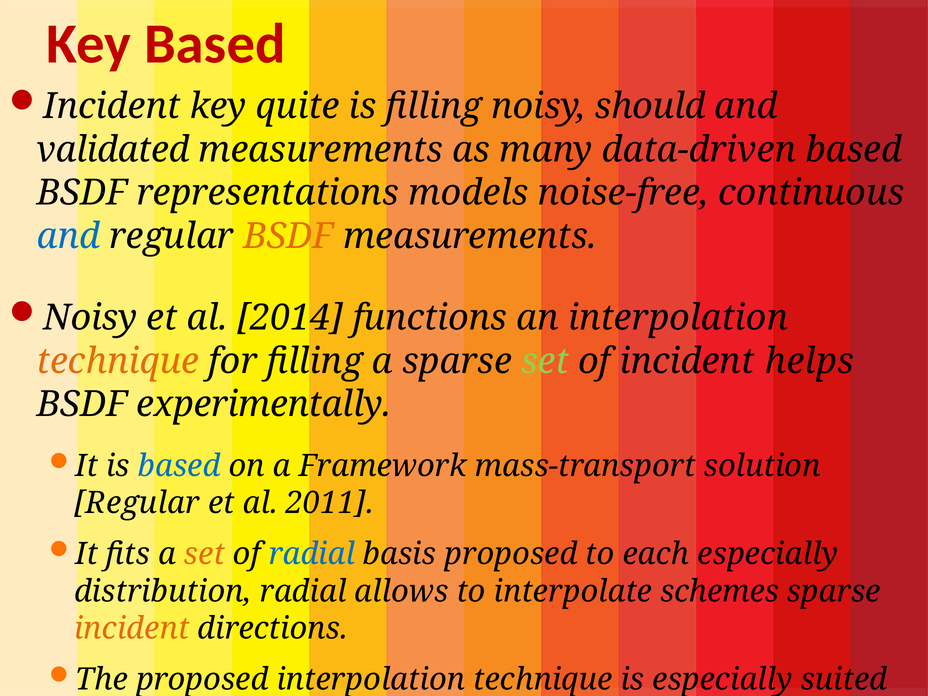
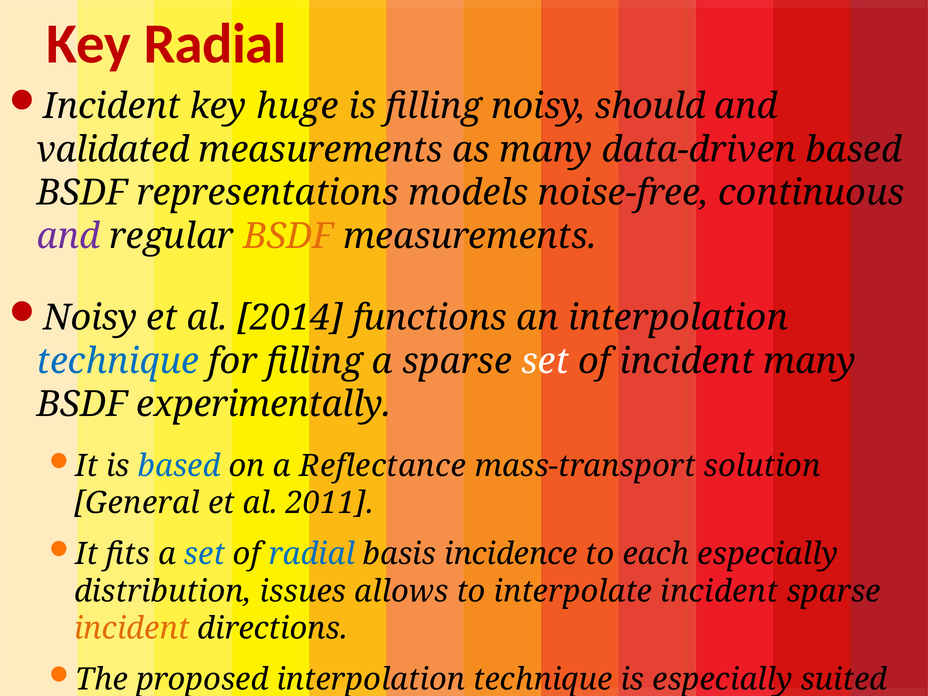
Key Based: Based -> Radial
quite: quite -> huge
and at (69, 236) colour: blue -> purple
technique at (118, 361) colour: orange -> blue
set at (545, 361) colour: light green -> white
incident helps: helps -> many
Framework: Framework -> Reflectance
Regular at (137, 503): Regular -> General
set at (204, 554) colour: orange -> blue
basis proposed: proposed -> incidence
distribution radial: radial -> issues
interpolate schemes: schemes -> incident
